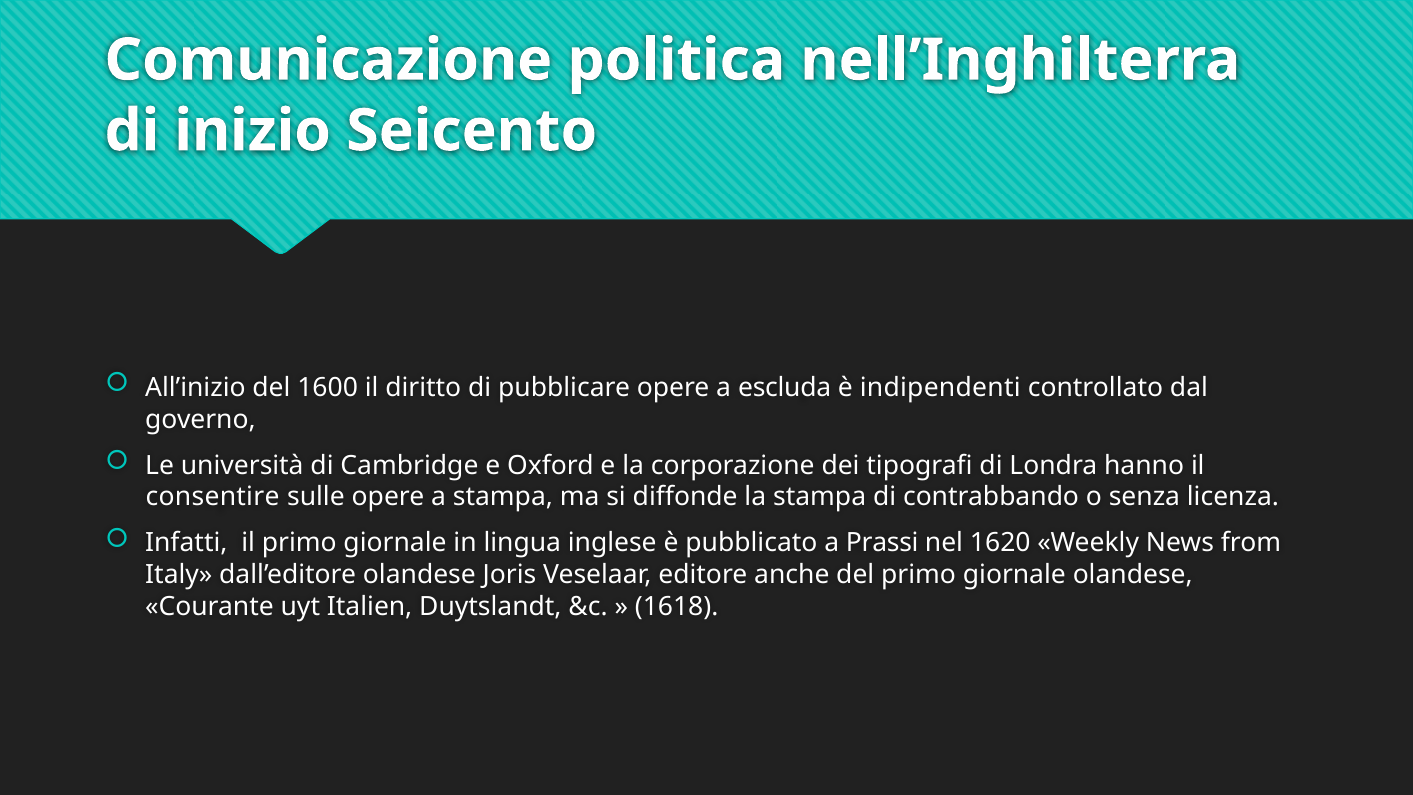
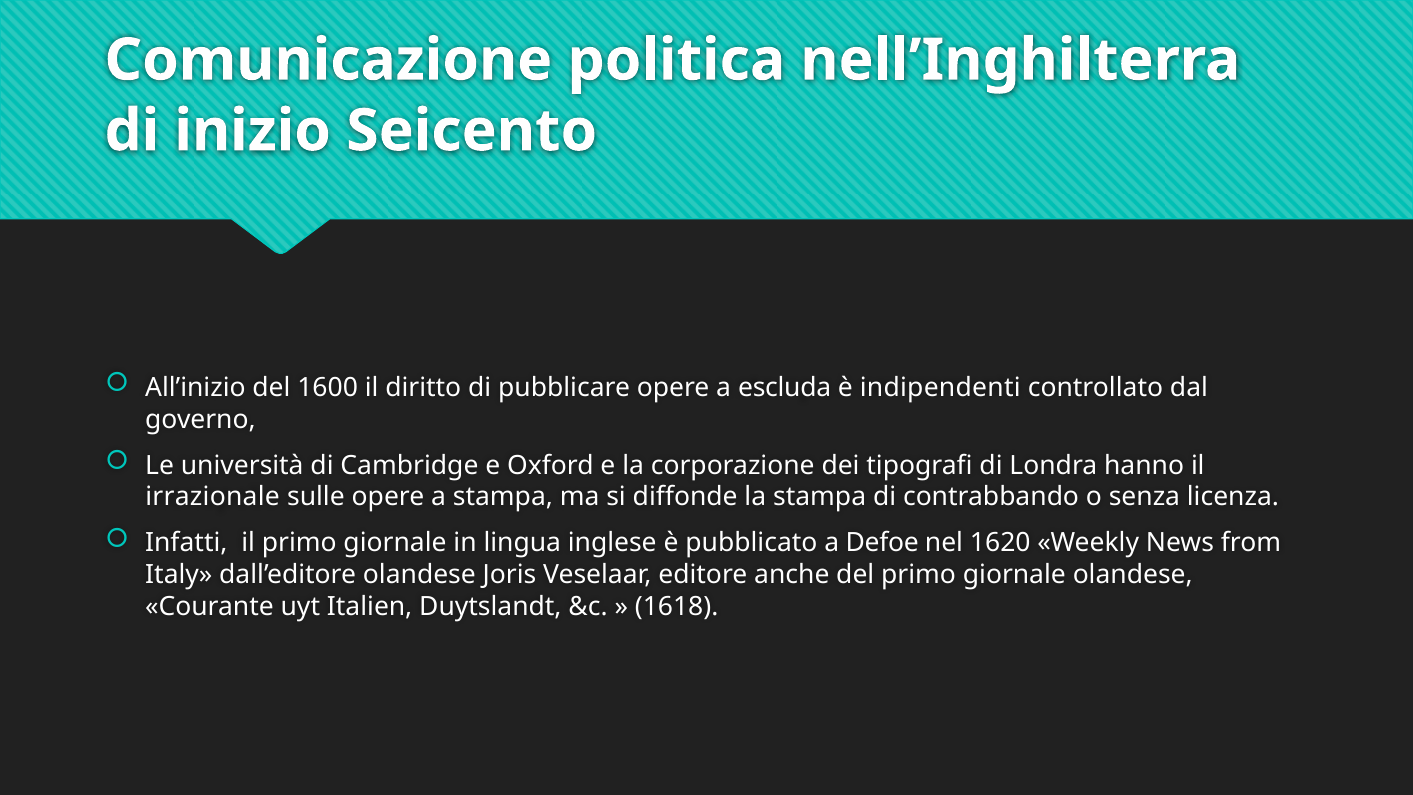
consentire: consentire -> irrazionale
Prassi: Prassi -> Defoe
